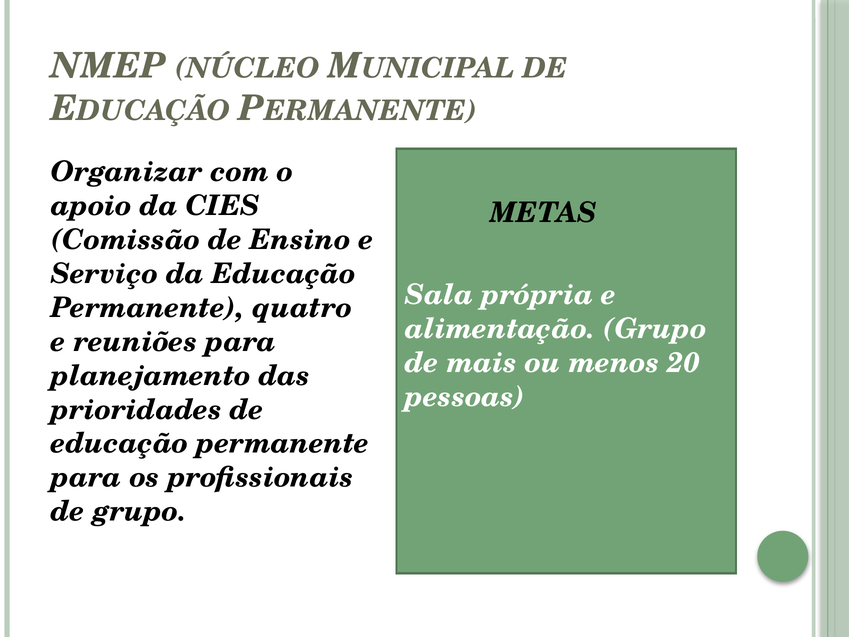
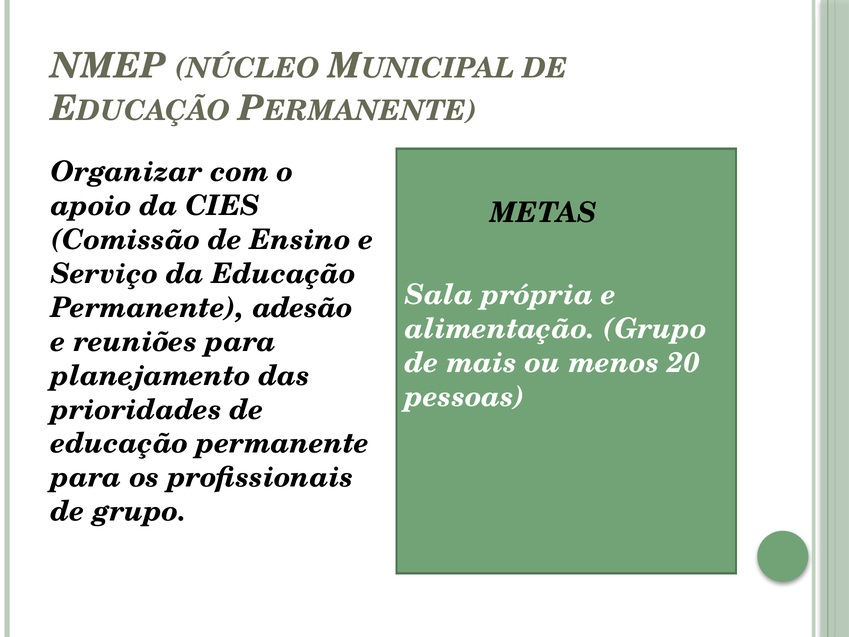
quatro: quatro -> adesão
